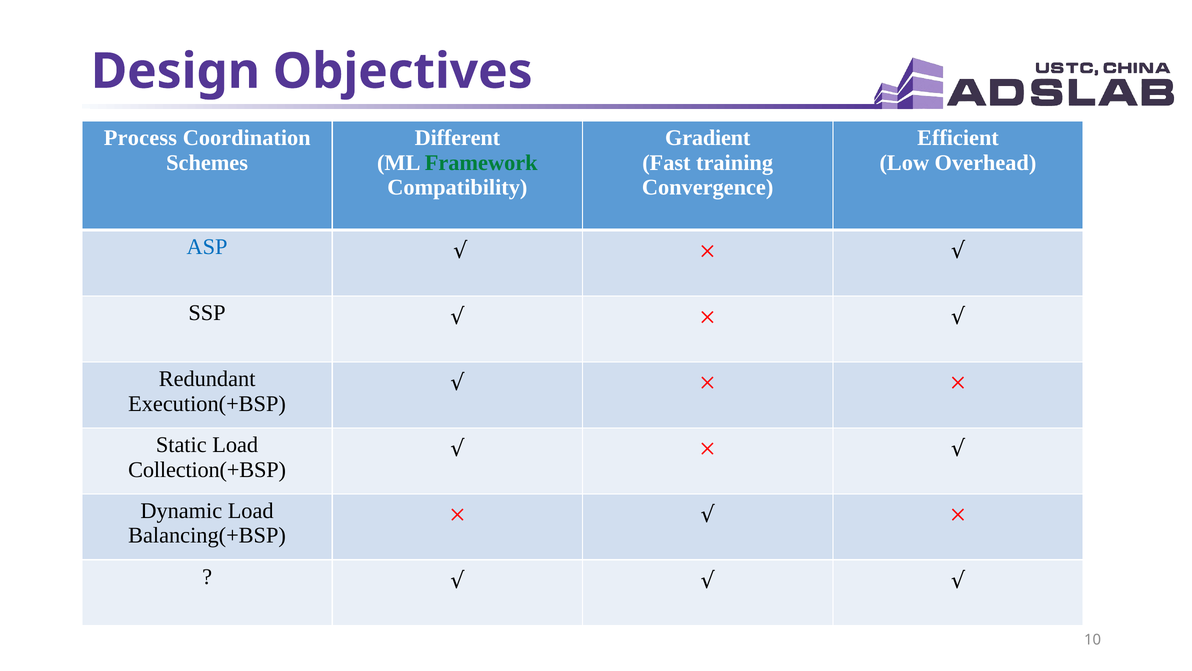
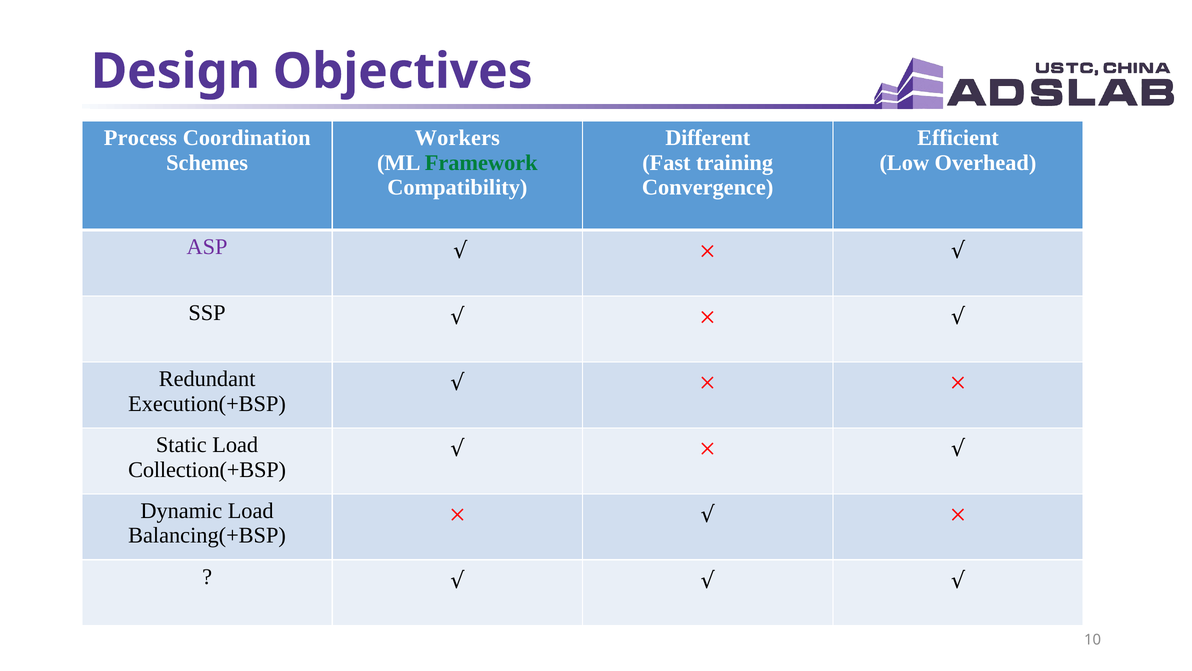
Different: Different -> Workers
Gradient: Gradient -> Different
ASP colour: blue -> purple
